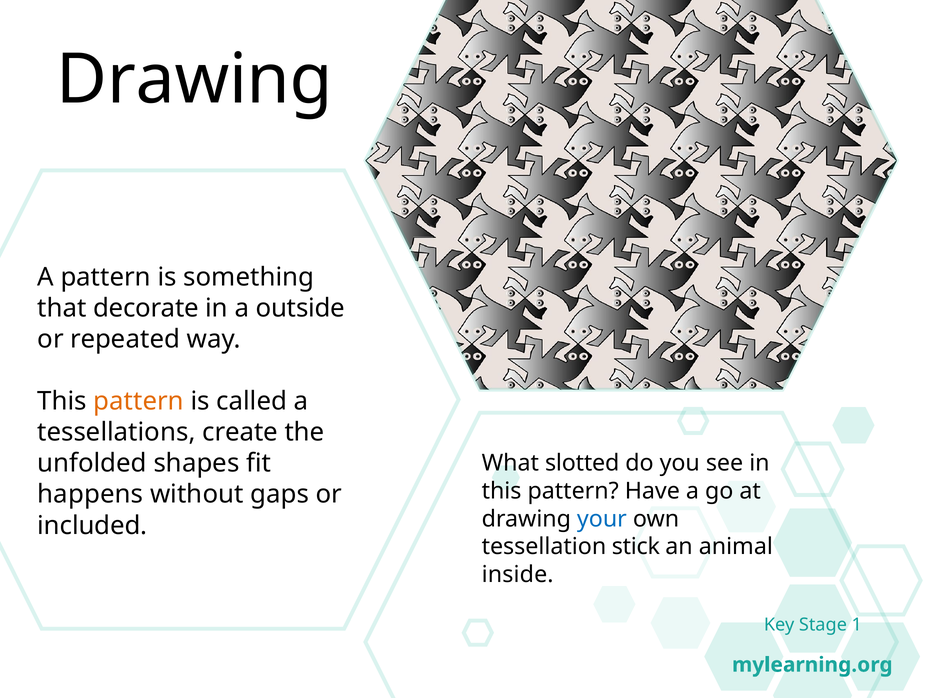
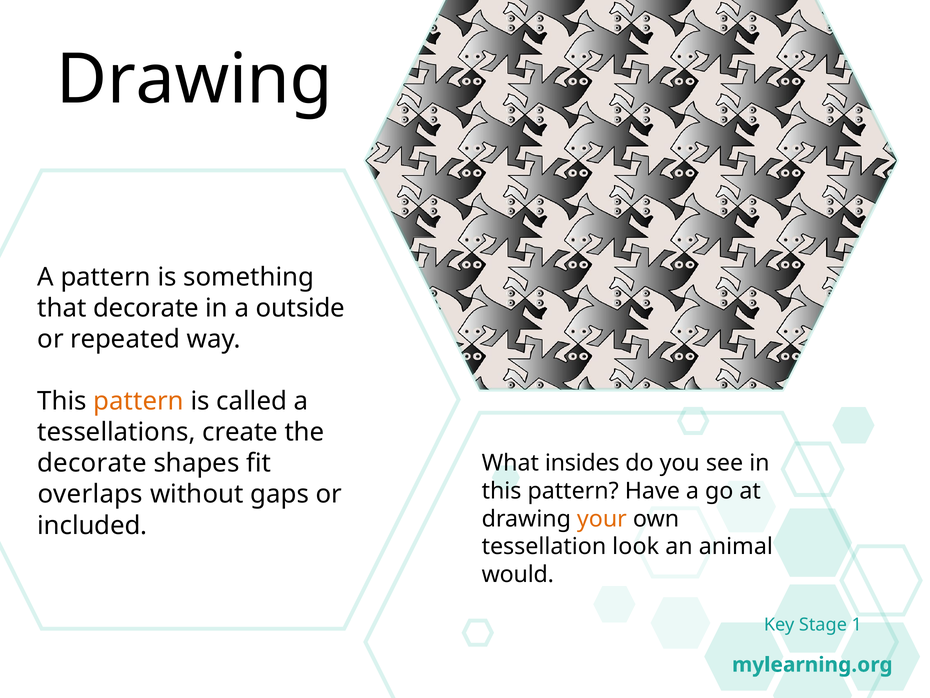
unfolded at (92, 463): unfolded -> decorate
slotted: slotted -> insides
happens: happens -> overlaps
your colour: blue -> orange
stick: stick -> look
inside: inside -> would
